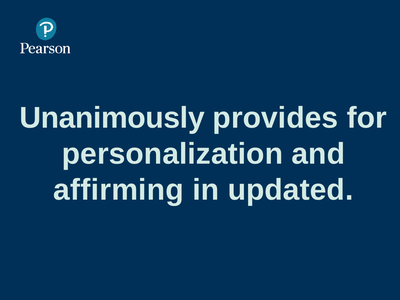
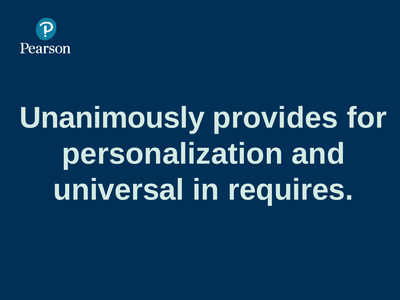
affirming: affirming -> universal
updated: updated -> requires
